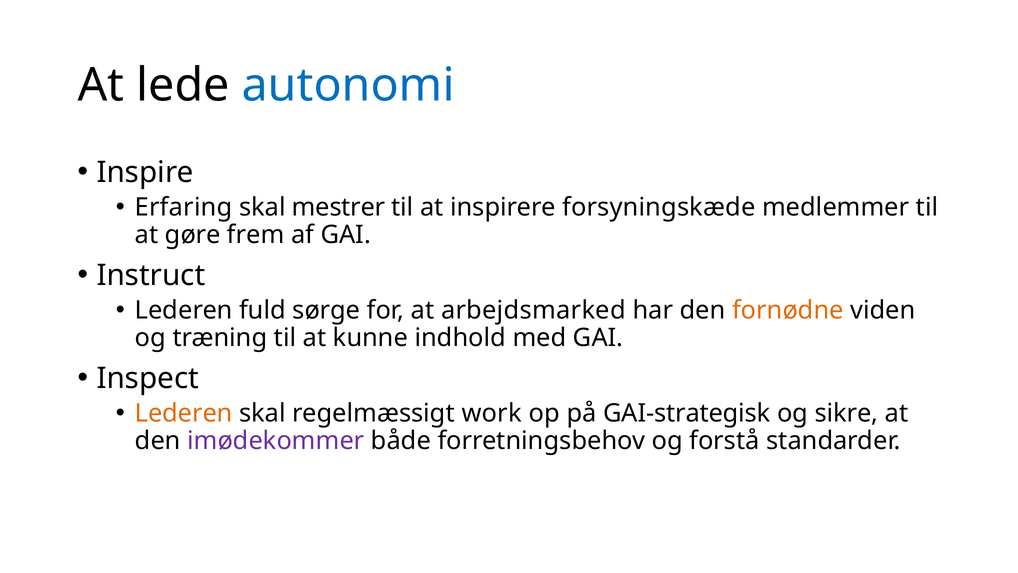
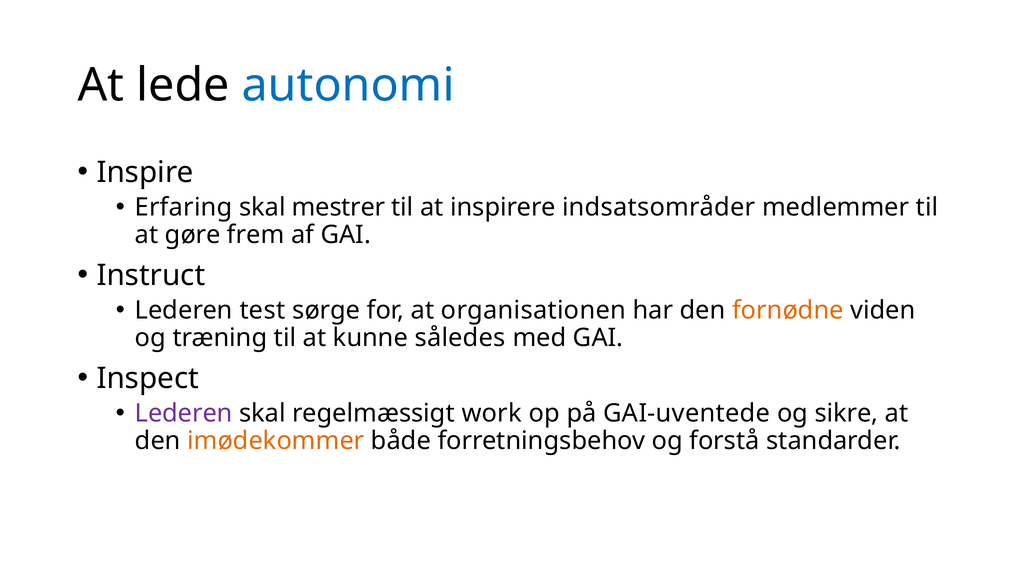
forsyningskæde: forsyningskæde -> indsatsområder
fuld: fuld -> test
arbejdsmarked: arbejdsmarked -> organisationen
indhold: indhold -> således
Lederen at (184, 413) colour: orange -> purple
GAI-strategisk: GAI-strategisk -> GAI-uventede
imødekommer colour: purple -> orange
